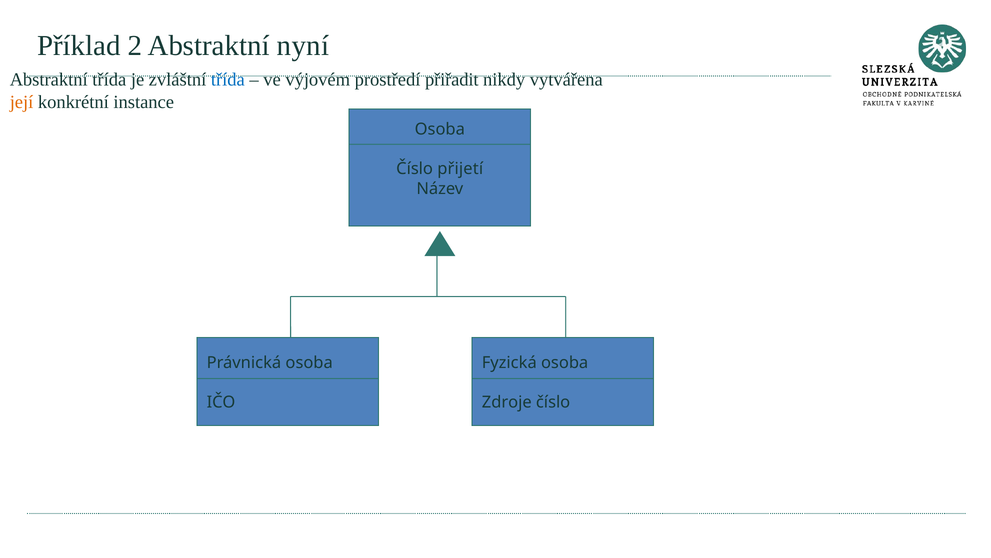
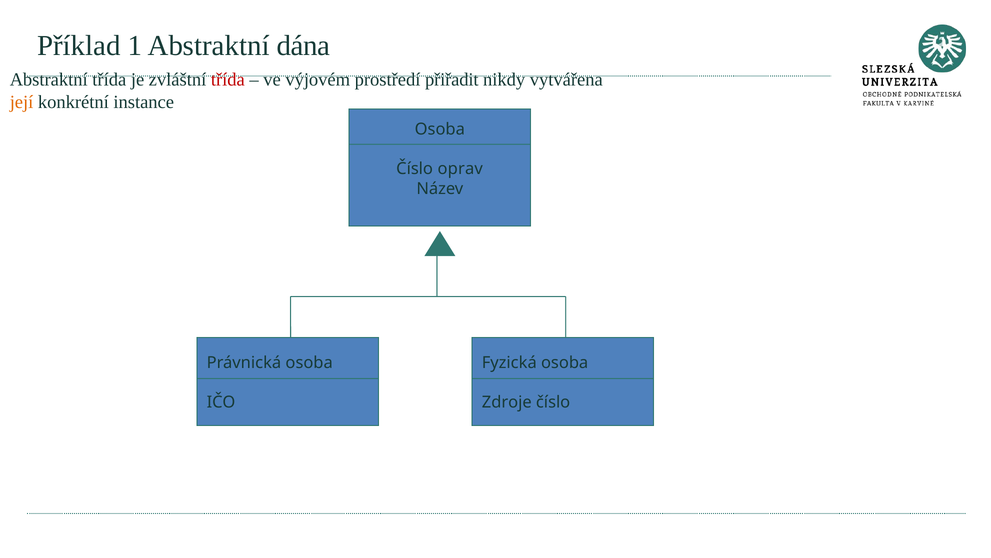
2: 2 -> 1
nyní: nyní -> dána
třída at (228, 80) colour: blue -> red
přijetí: přijetí -> oprav
